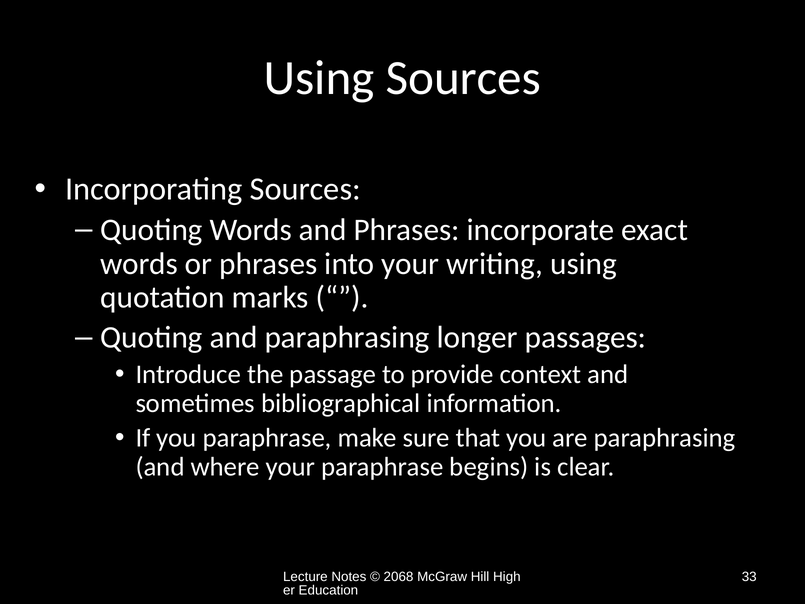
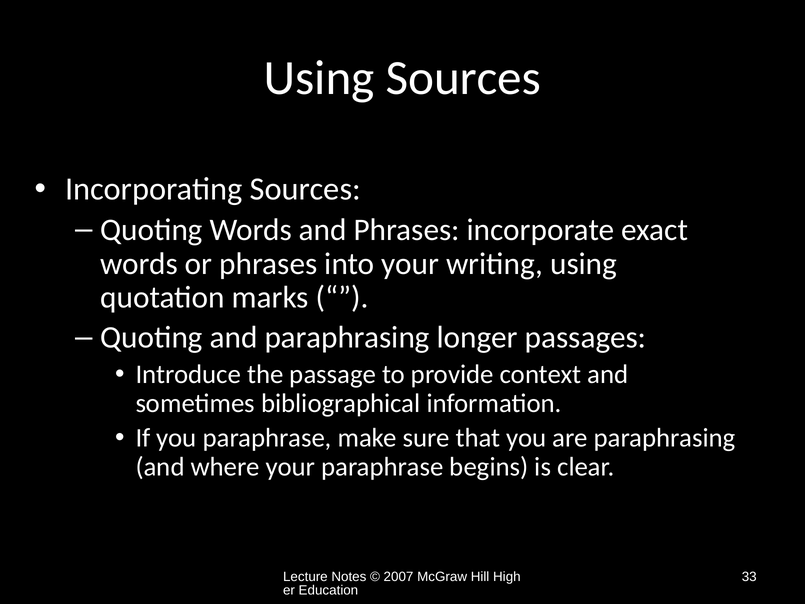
2068: 2068 -> 2007
